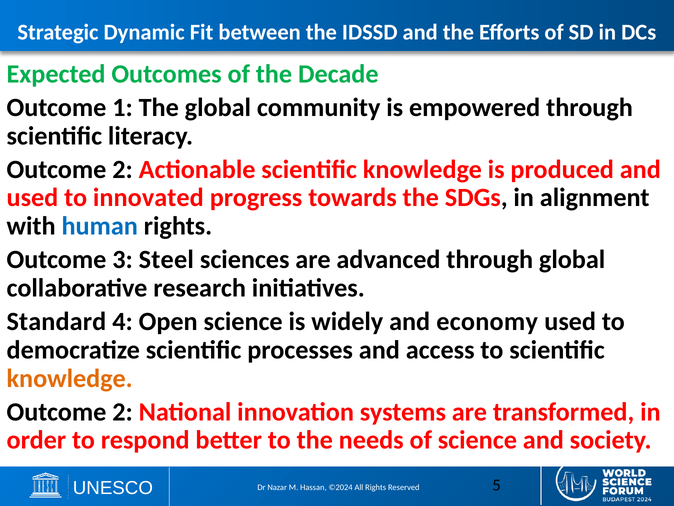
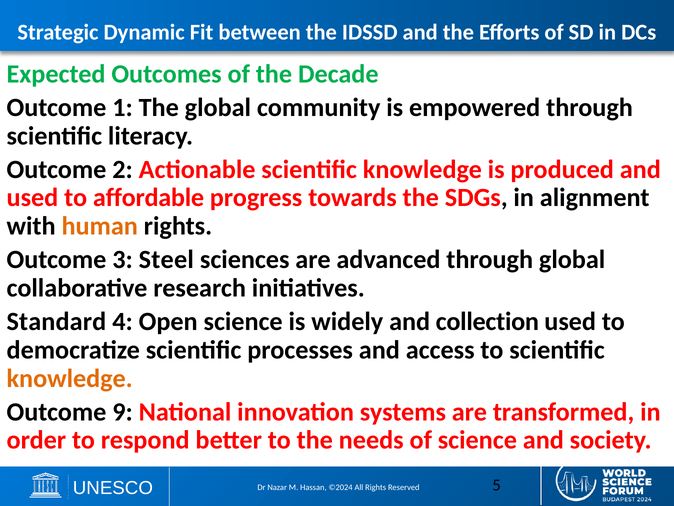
innovated: innovated -> affordable
human colour: blue -> orange
economy: economy -> collection
2 at (123, 412): 2 -> 9
